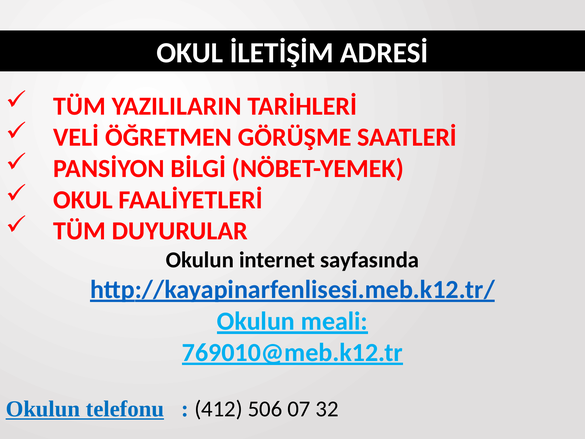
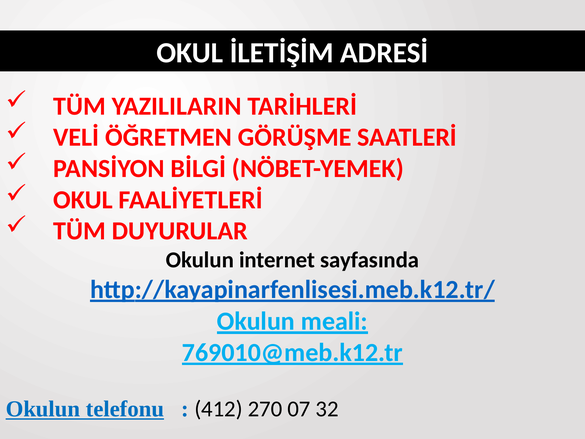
506: 506 -> 270
